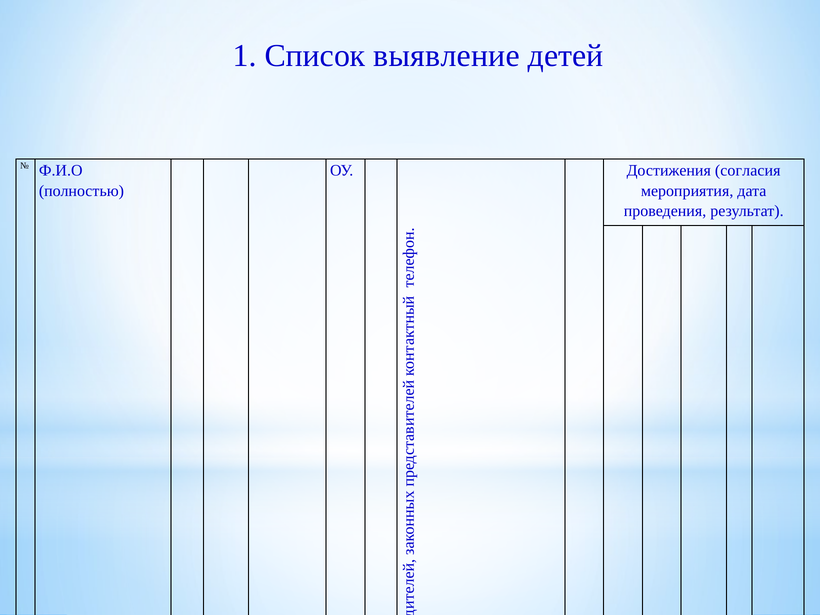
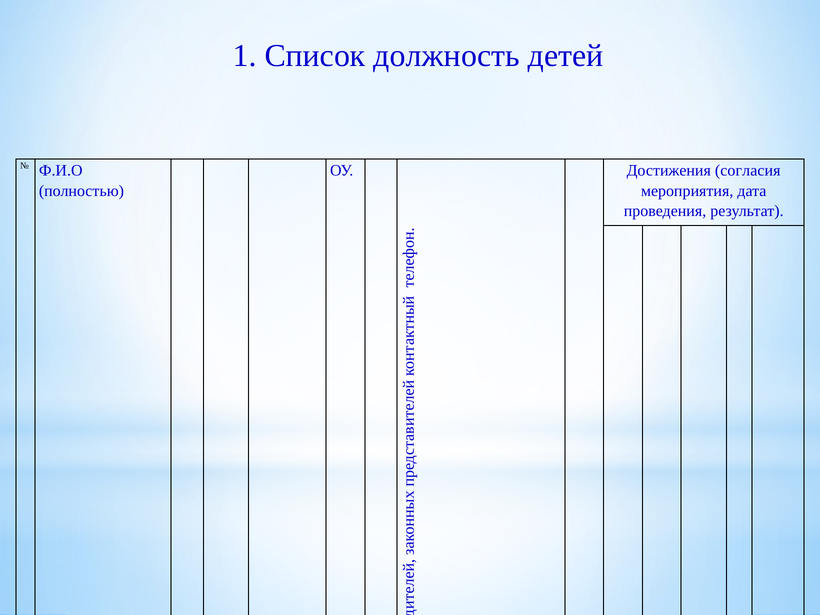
выявление: выявление -> должность
